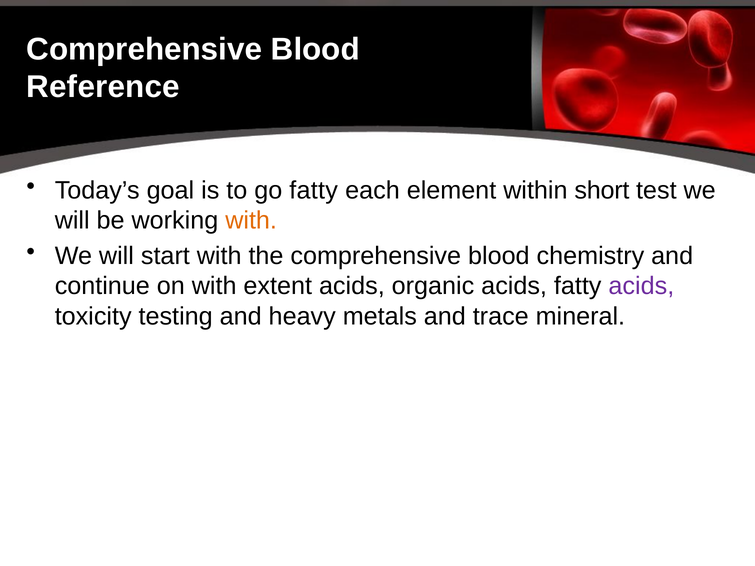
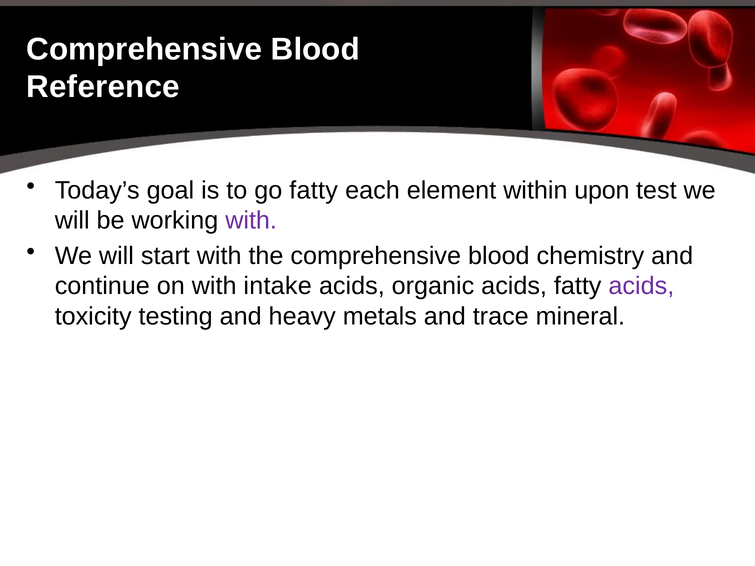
short: short -> upon
with at (251, 221) colour: orange -> purple
extent: extent -> intake
